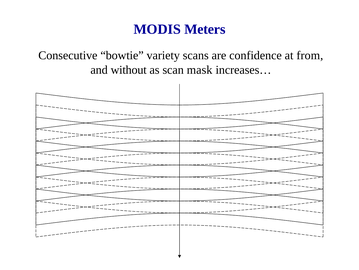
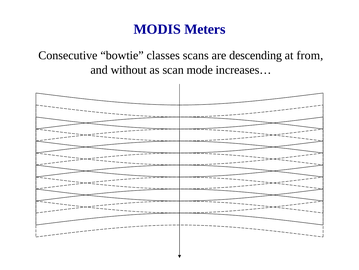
variety: variety -> classes
confidence: confidence -> descending
mask: mask -> mode
